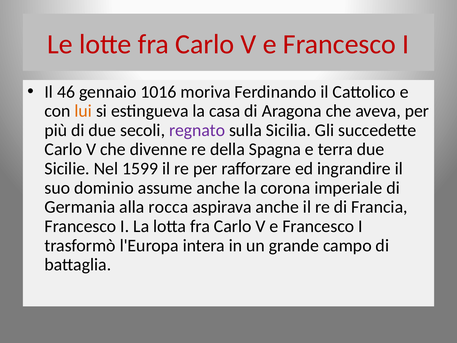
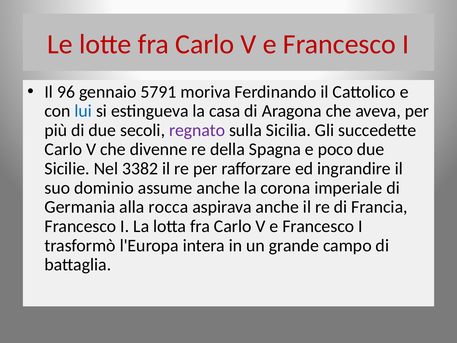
46: 46 -> 96
1016: 1016 -> 5791
lui colour: orange -> blue
terra: terra -> poco
1599: 1599 -> 3382
